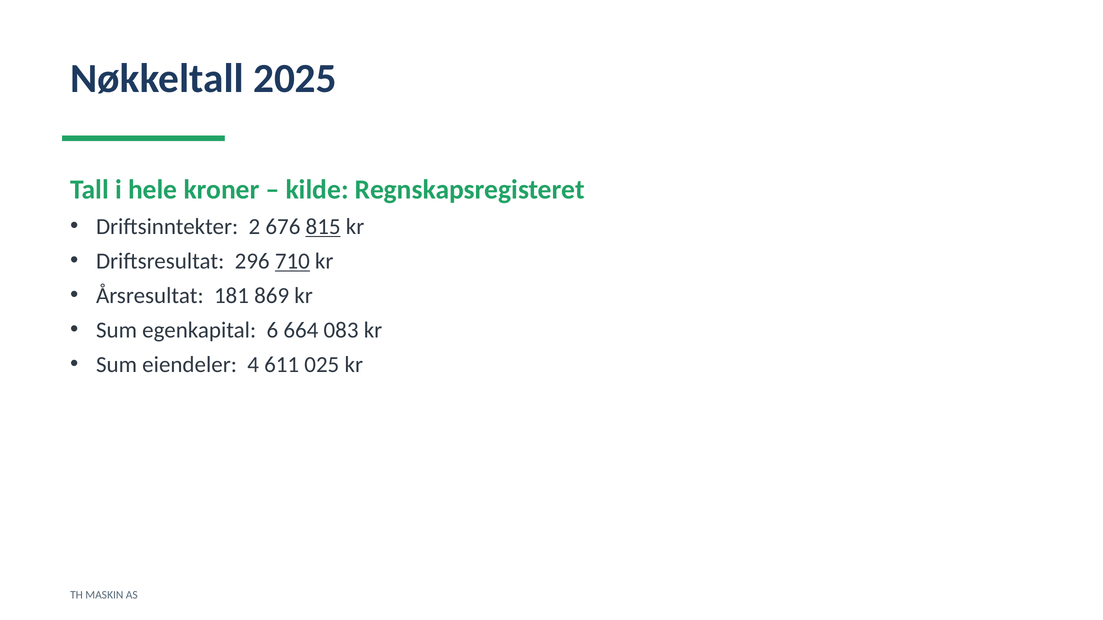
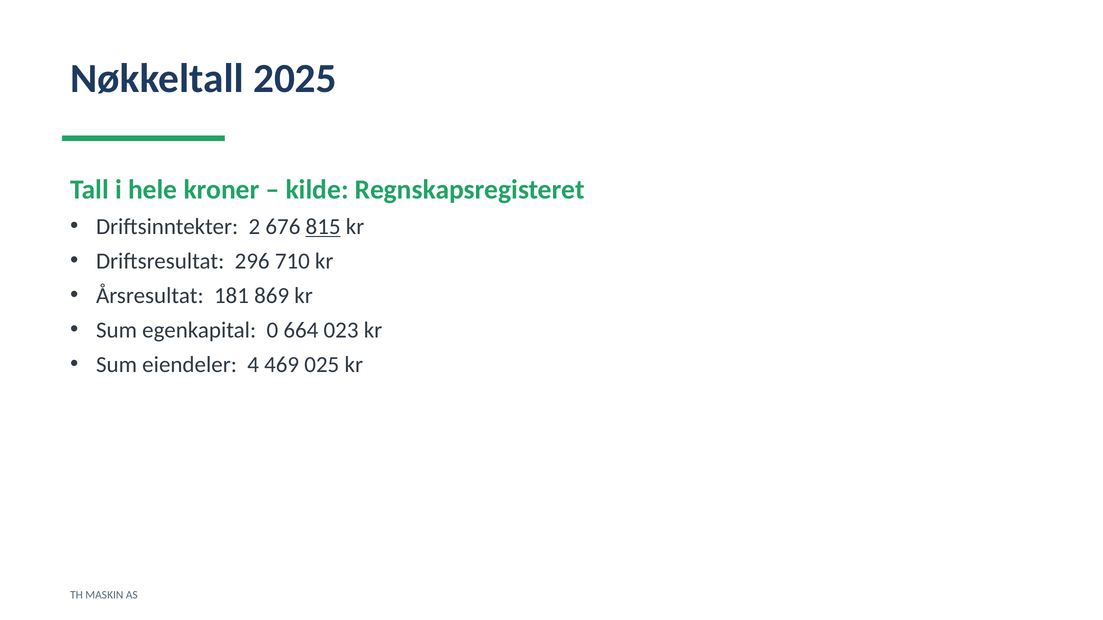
710 underline: present -> none
6: 6 -> 0
083: 083 -> 023
611: 611 -> 469
